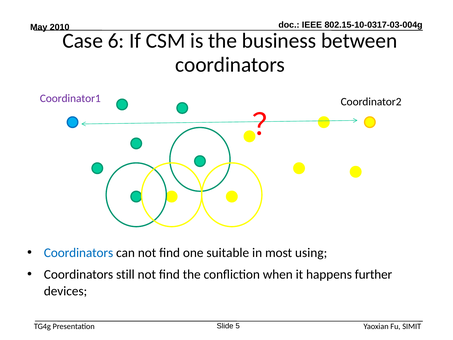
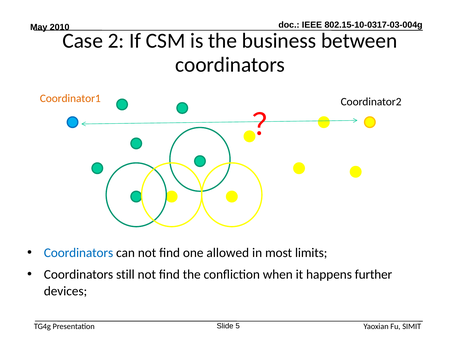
6: 6 -> 2
Coordinator1 colour: purple -> orange
suitable: suitable -> allowed
using: using -> limits
